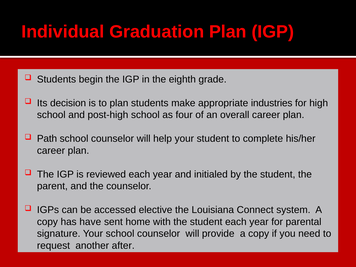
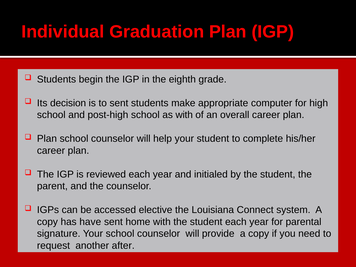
to plan: plan -> sent
industries: industries -> computer
as four: four -> with
Path at (47, 139): Path -> Plan
